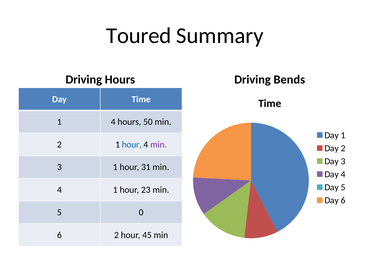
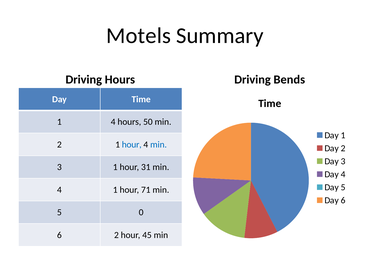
Toured: Toured -> Motels
min at (159, 145) colour: purple -> blue
23: 23 -> 71
